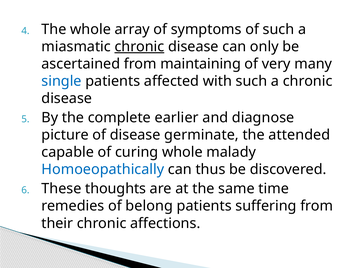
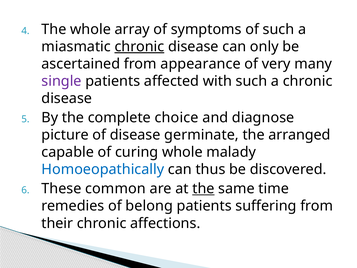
maintaining: maintaining -> appearance
single colour: blue -> purple
earlier: earlier -> choice
attended: attended -> arranged
thoughts: thoughts -> common
the at (203, 189) underline: none -> present
